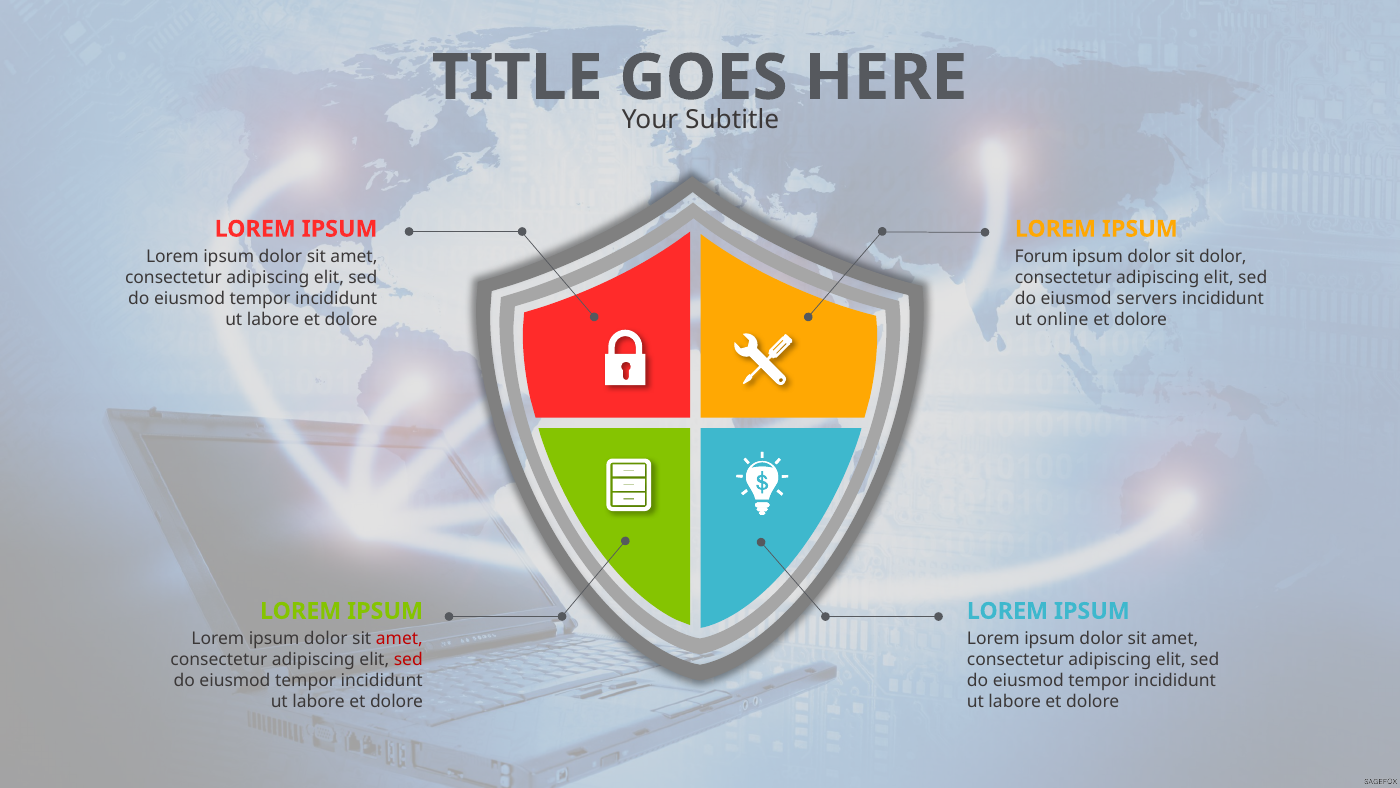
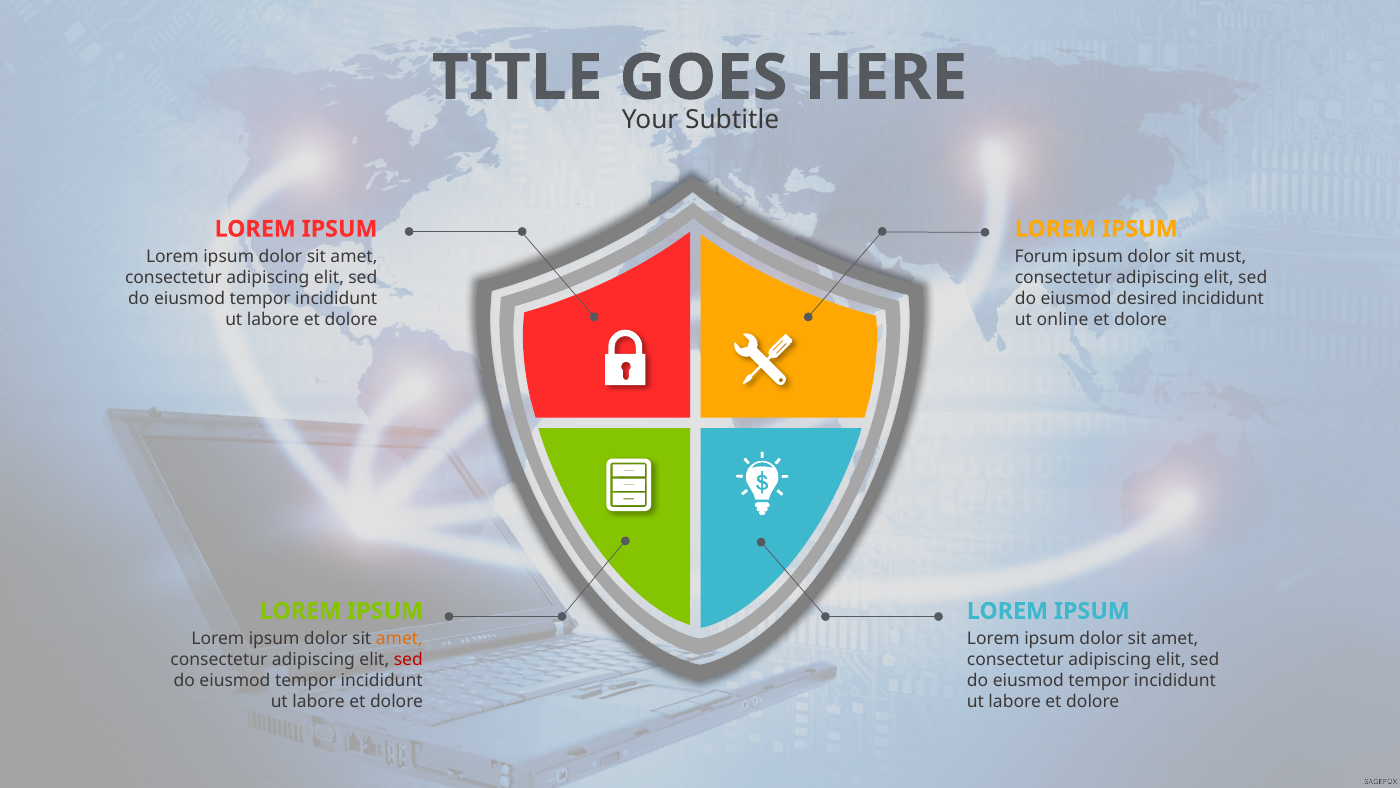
sit dolor: dolor -> must
servers: servers -> desired
amet at (399, 638) colour: red -> orange
